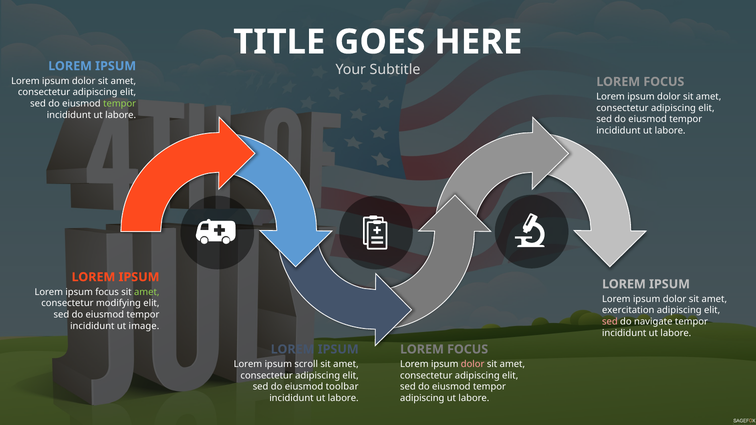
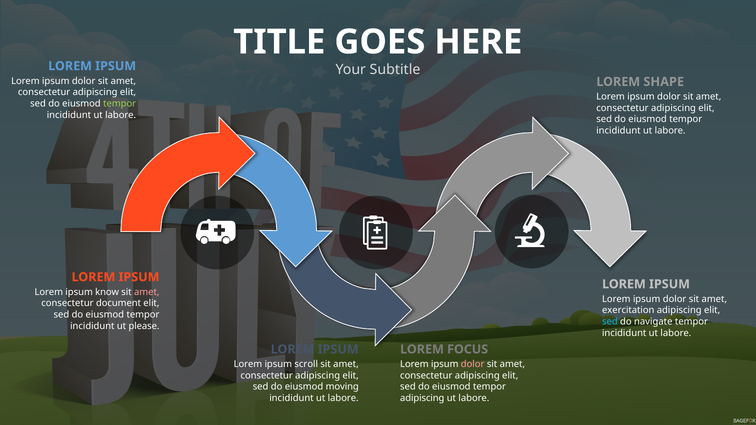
FOCUS at (664, 82): FOCUS -> SHAPE
ipsum focus: focus -> know
amet at (147, 292) colour: light green -> pink
modifying: modifying -> document
sed at (610, 322) colour: pink -> light blue
image: image -> please
toolbar: toolbar -> moving
